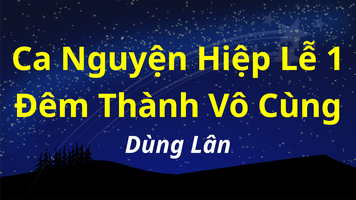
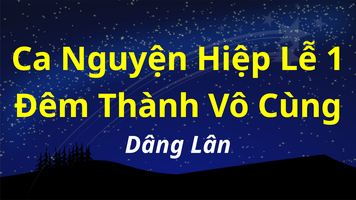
Dùng: Dùng -> Dâng
